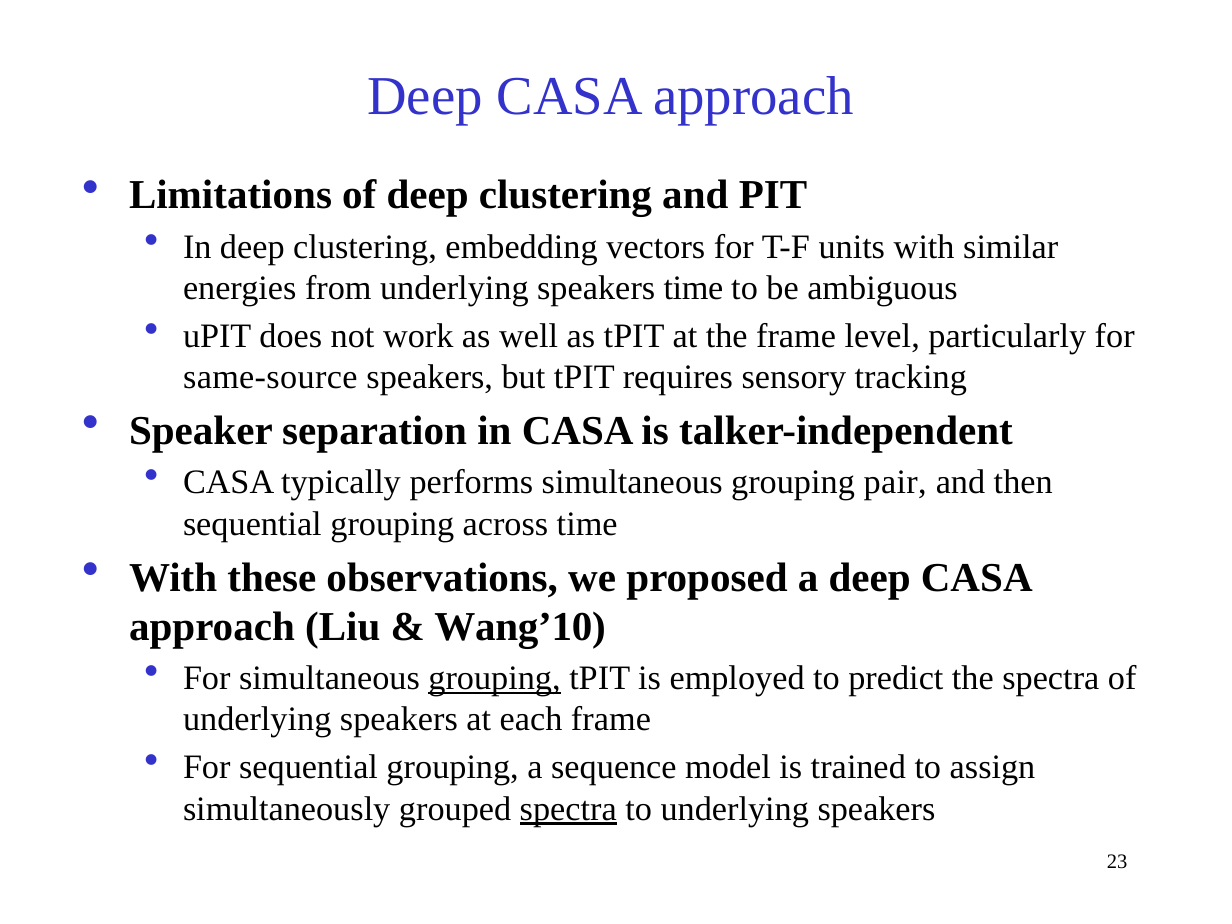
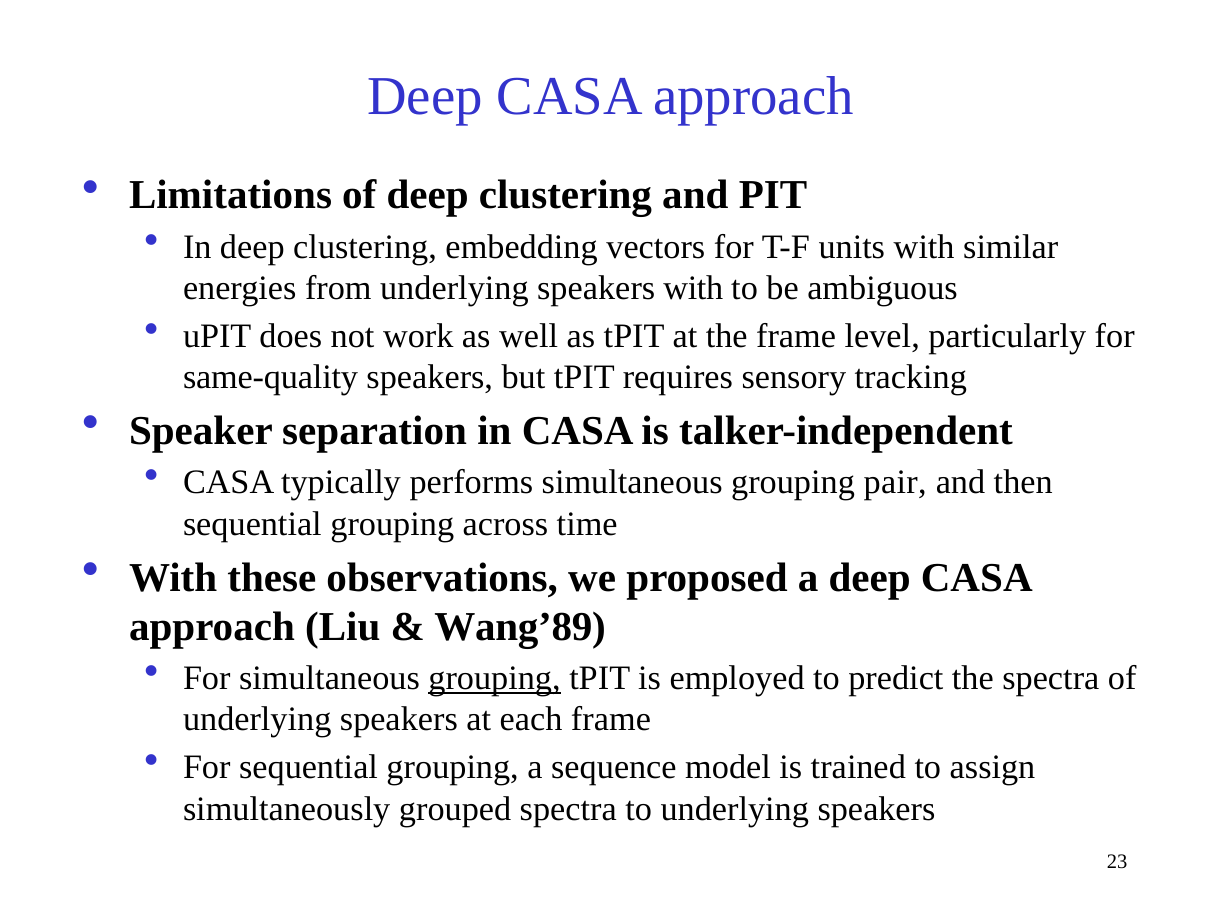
speakers time: time -> with
same-source: same-source -> same-quality
Wang’10: Wang’10 -> Wang’89
spectra at (568, 809) underline: present -> none
